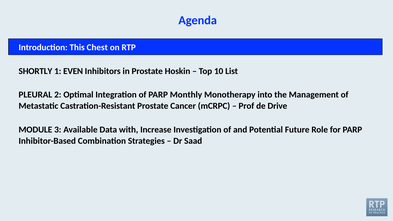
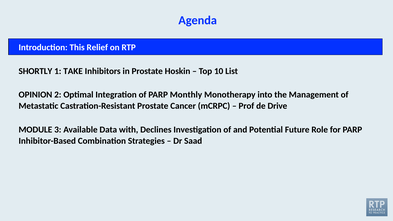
Chest: Chest -> Relief
EVEN: EVEN -> TAKE
PLEURAL: PLEURAL -> OPINION
Increase: Increase -> Declines
